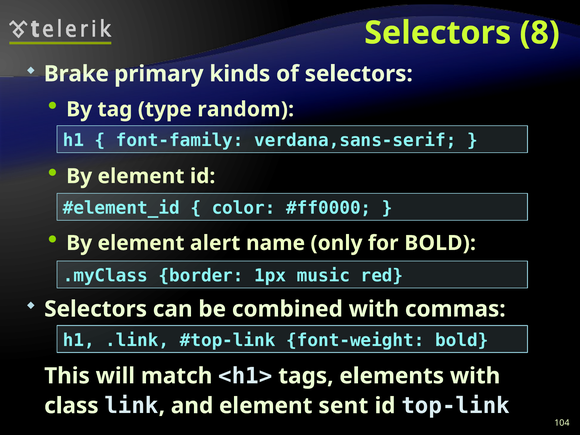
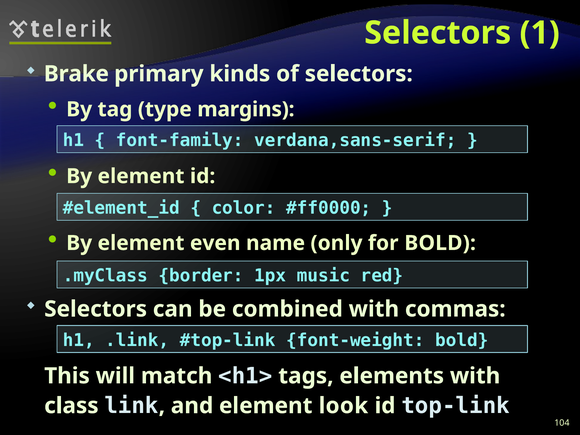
8: 8 -> 1
random: random -> margins
alert: alert -> even
sent: sent -> look
